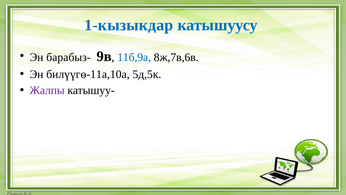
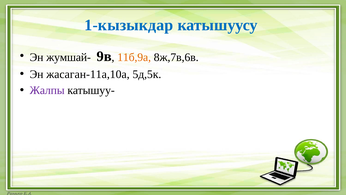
барабыз-: барабыз- -> жумшай-
11б,9а colour: blue -> orange
билүүгө-11а,10а: билүүгө-11а,10а -> жасаган-11а,10а
